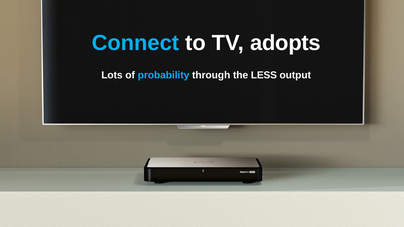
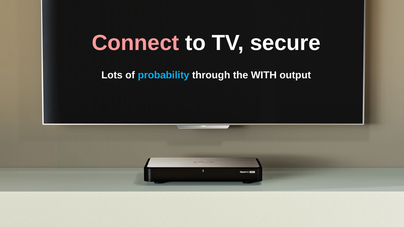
Connect colour: light blue -> pink
adopts: adopts -> secure
LESS: LESS -> WITH
